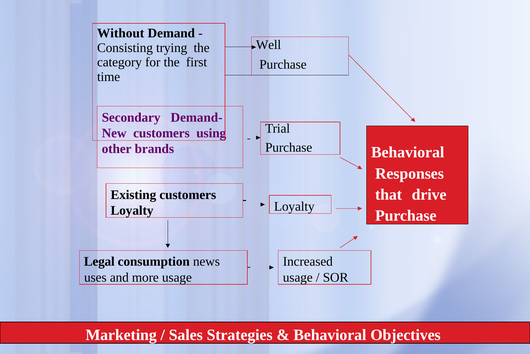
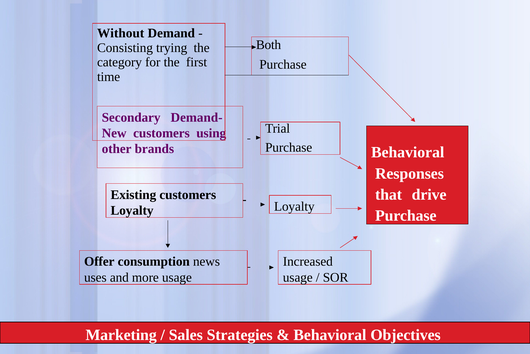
Well: Well -> Both
Legal: Legal -> Offer
